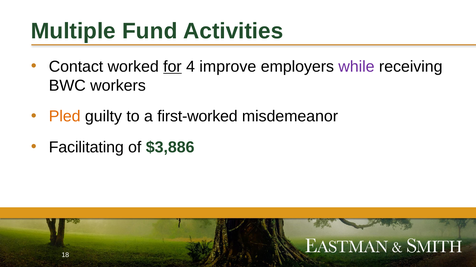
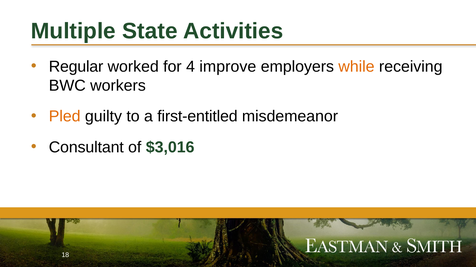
Fund: Fund -> State
Contact: Contact -> Regular
for underline: present -> none
while colour: purple -> orange
first-worked: first-worked -> first-entitled
Facilitating: Facilitating -> Consultant
$3,886: $3,886 -> $3,016
